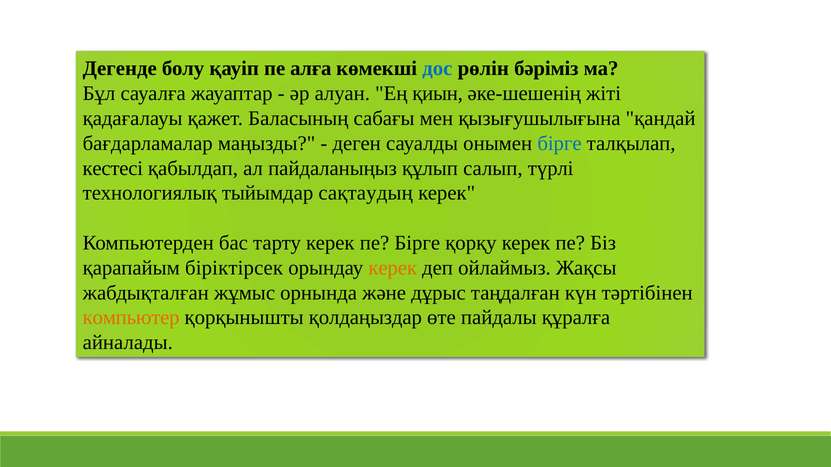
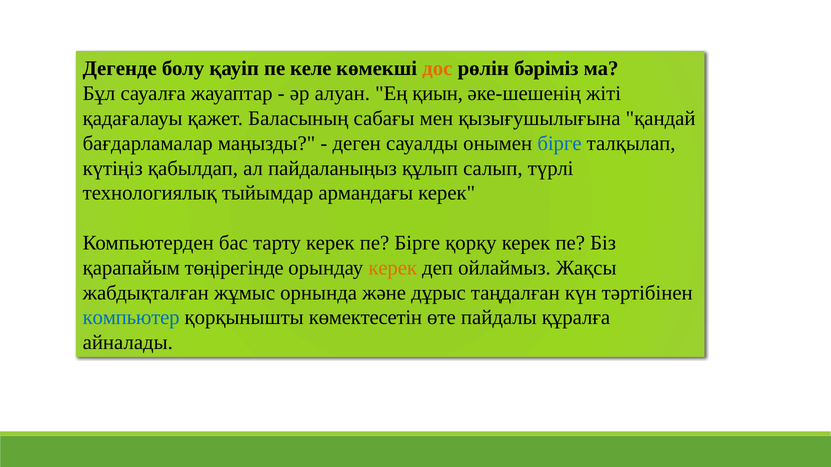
алға: алға -> келе
дос colour: blue -> orange
кестесі: кестесі -> күтіңіз
сақтаудың: сақтаудың -> армандағы
біріктірсек: біріктірсек -> төңірегінде
компьютер colour: orange -> blue
қолдаңыздар: қолдаңыздар -> көмектесетін
